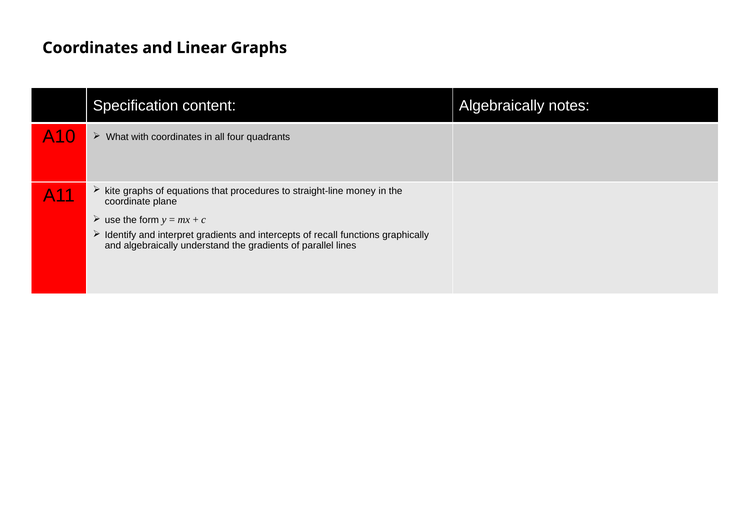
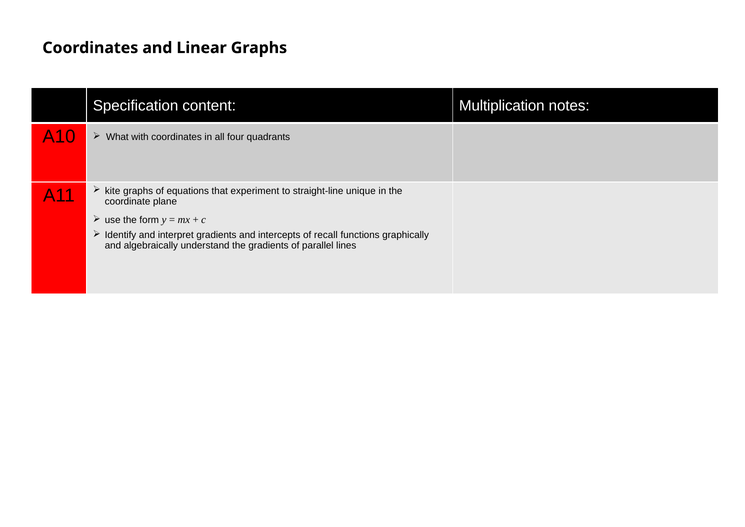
content Algebraically: Algebraically -> Multiplication
procedures: procedures -> experiment
money: money -> unique
